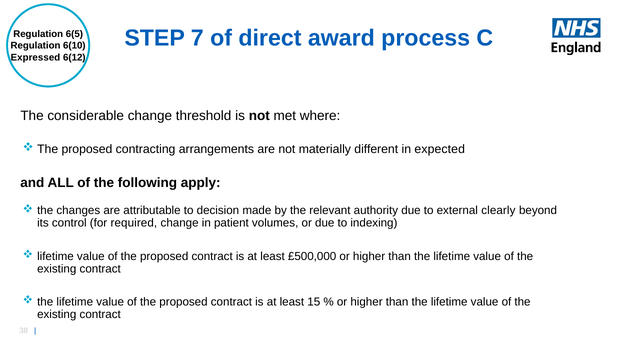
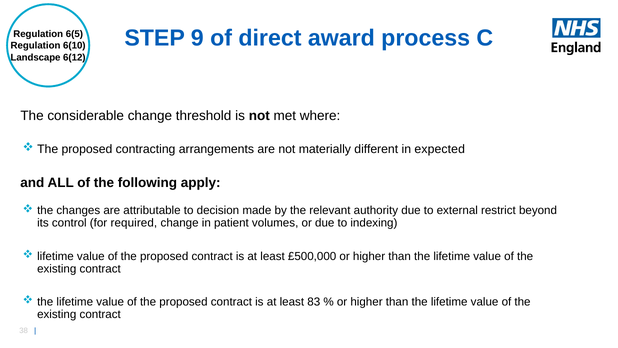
7: 7 -> 9
Expressed: Expressed -> Landscape
clearly: clearly -> restrict
15: 15 -> 83
